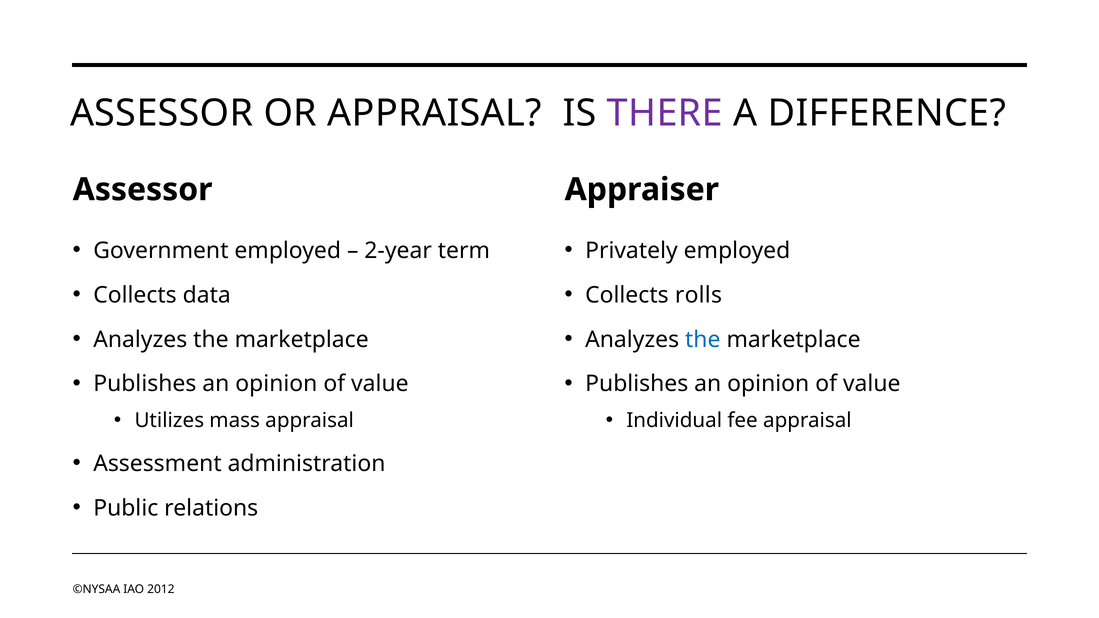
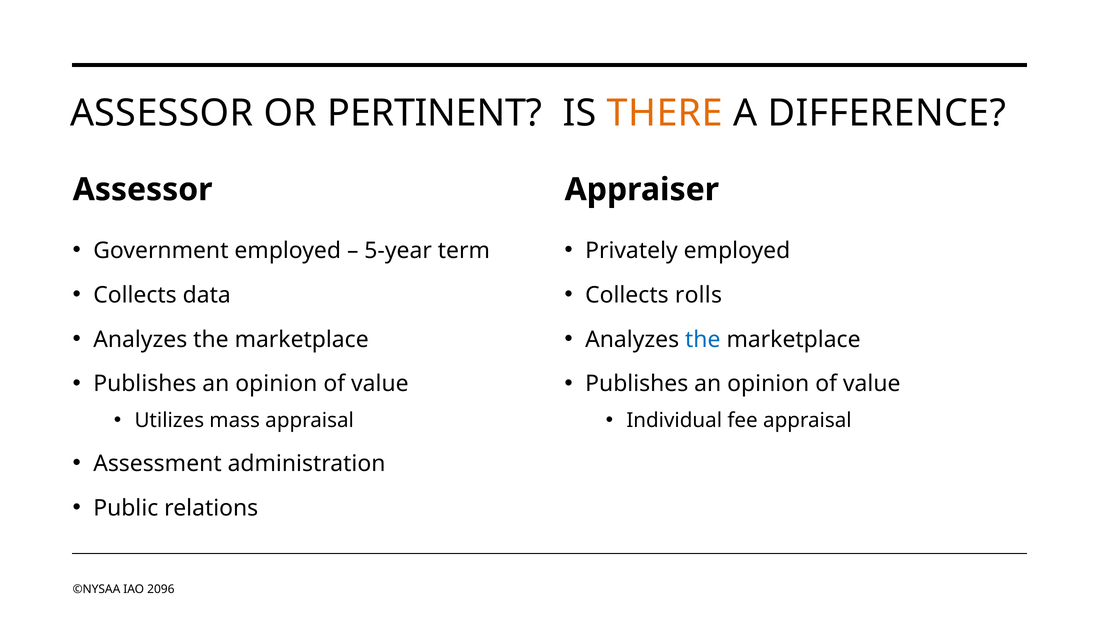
OR APPRAISAL: APPRAISAL -> PERTINENT
THERE colour: purple -> orange
2-year: 2-year -> 5-year
2012: 2012 -> 2096
